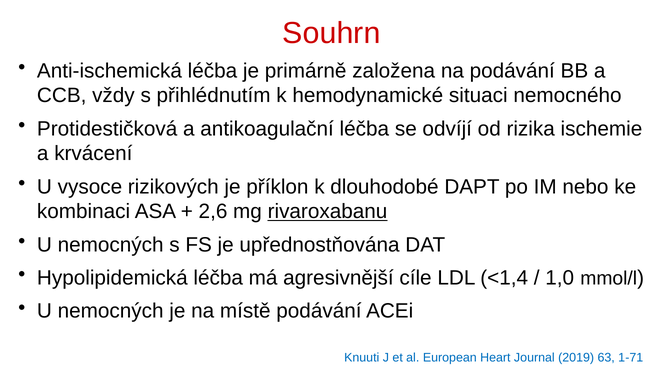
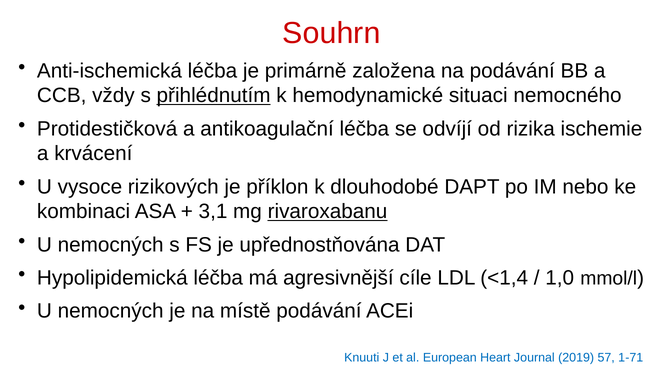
přihlédnutím underline: none -> present
2,6: 2,6 -> 3,1
63: 63 -> 57
